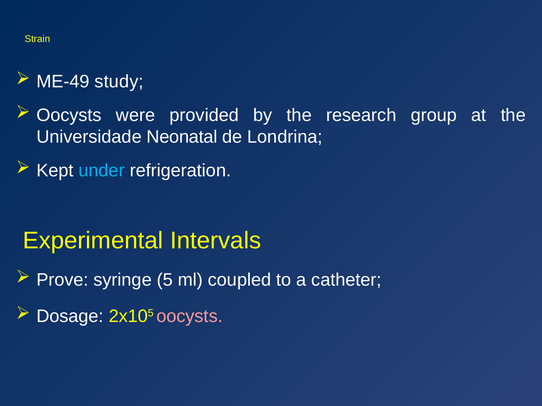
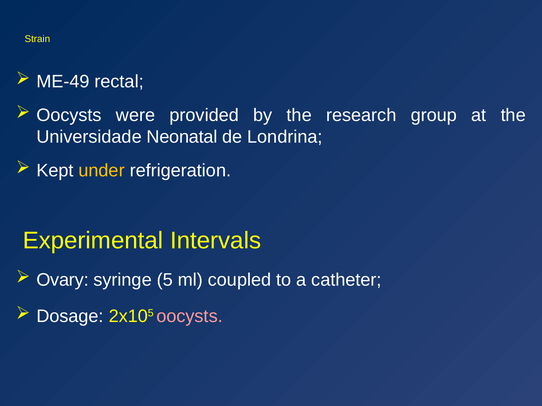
study: study -> rectal
under colour: light blue -> yellow
Prove: Prove -> Ovary
